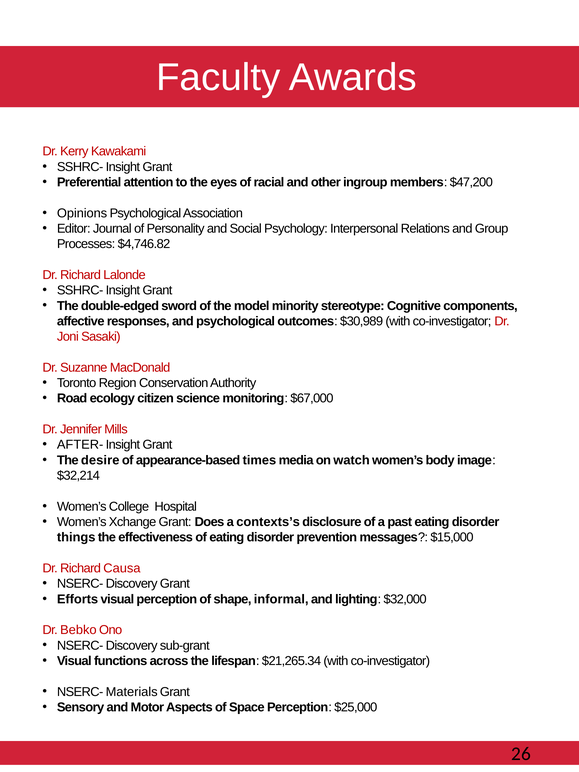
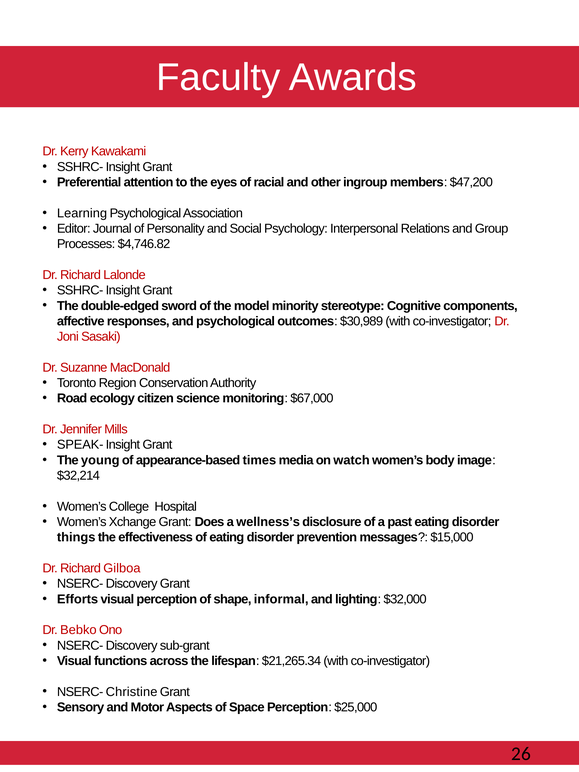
Opinions: Opinions -> Learning
AFTER-: AFTER- -> SPEAK-
desire: desire -> young
contexts’s: contexts’s -> wellness’s
Causa: Causa -> Gilboa
Materials: Materials -> Christine
